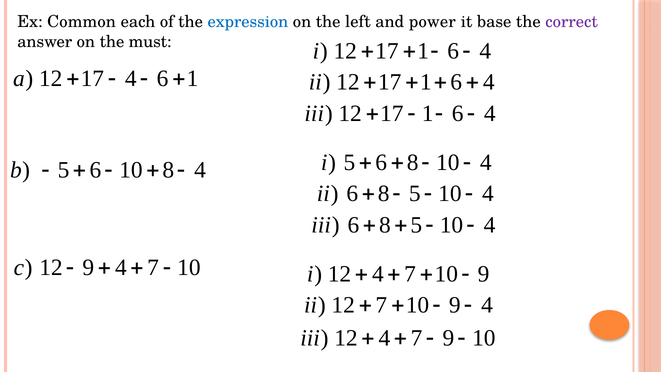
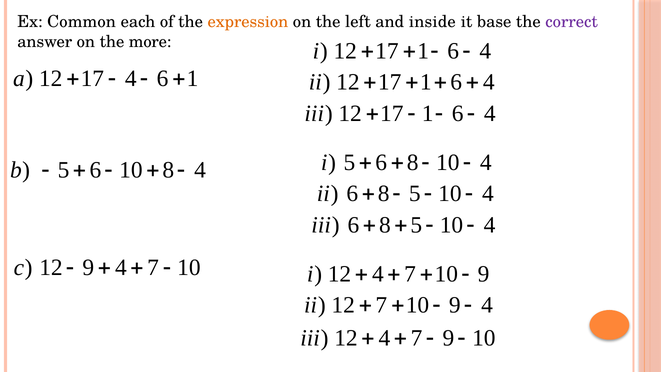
expression colour: blue -> orange
power: power -> inside
must: must -> more
